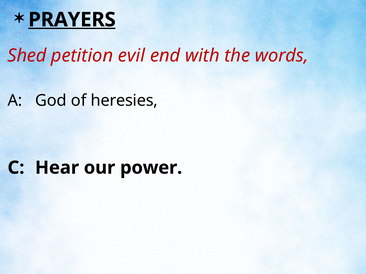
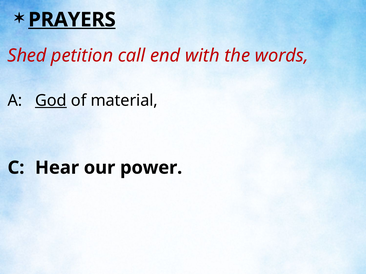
evil: evil -> call
God underline: none -> present
heresies: heresies -> material
